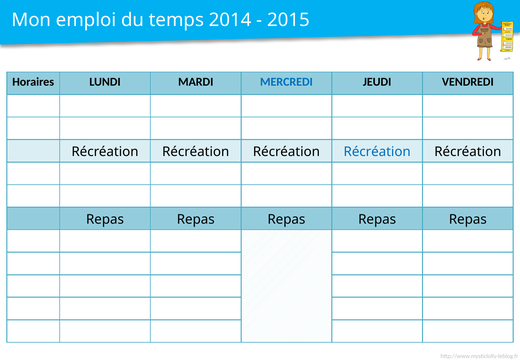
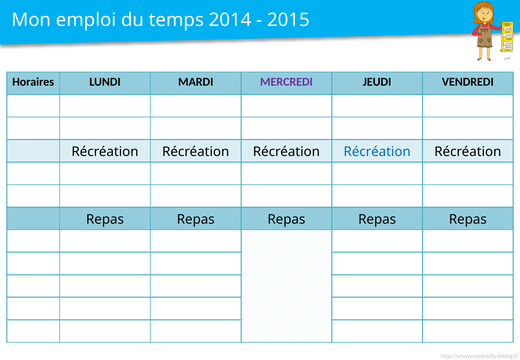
MERCREDI colour: blue -> purple
